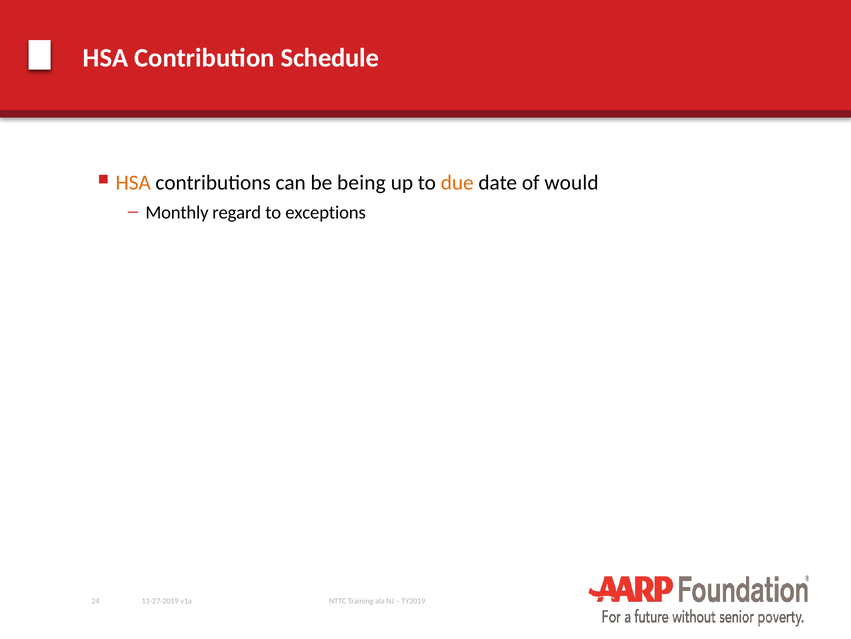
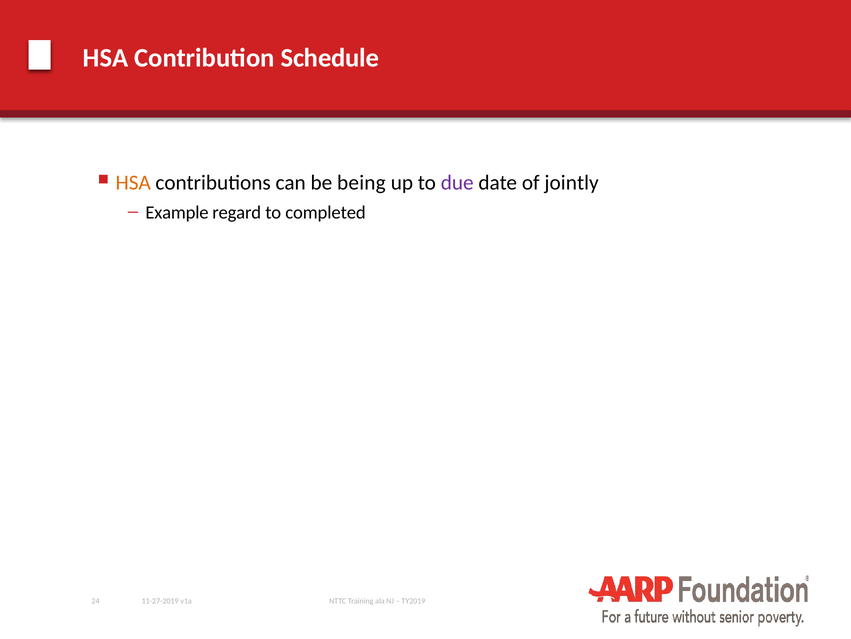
due colour: orange -> purple
would: would -> jointly
Monthly: Monthly -> Example
exceptions: exceptions -> completed
